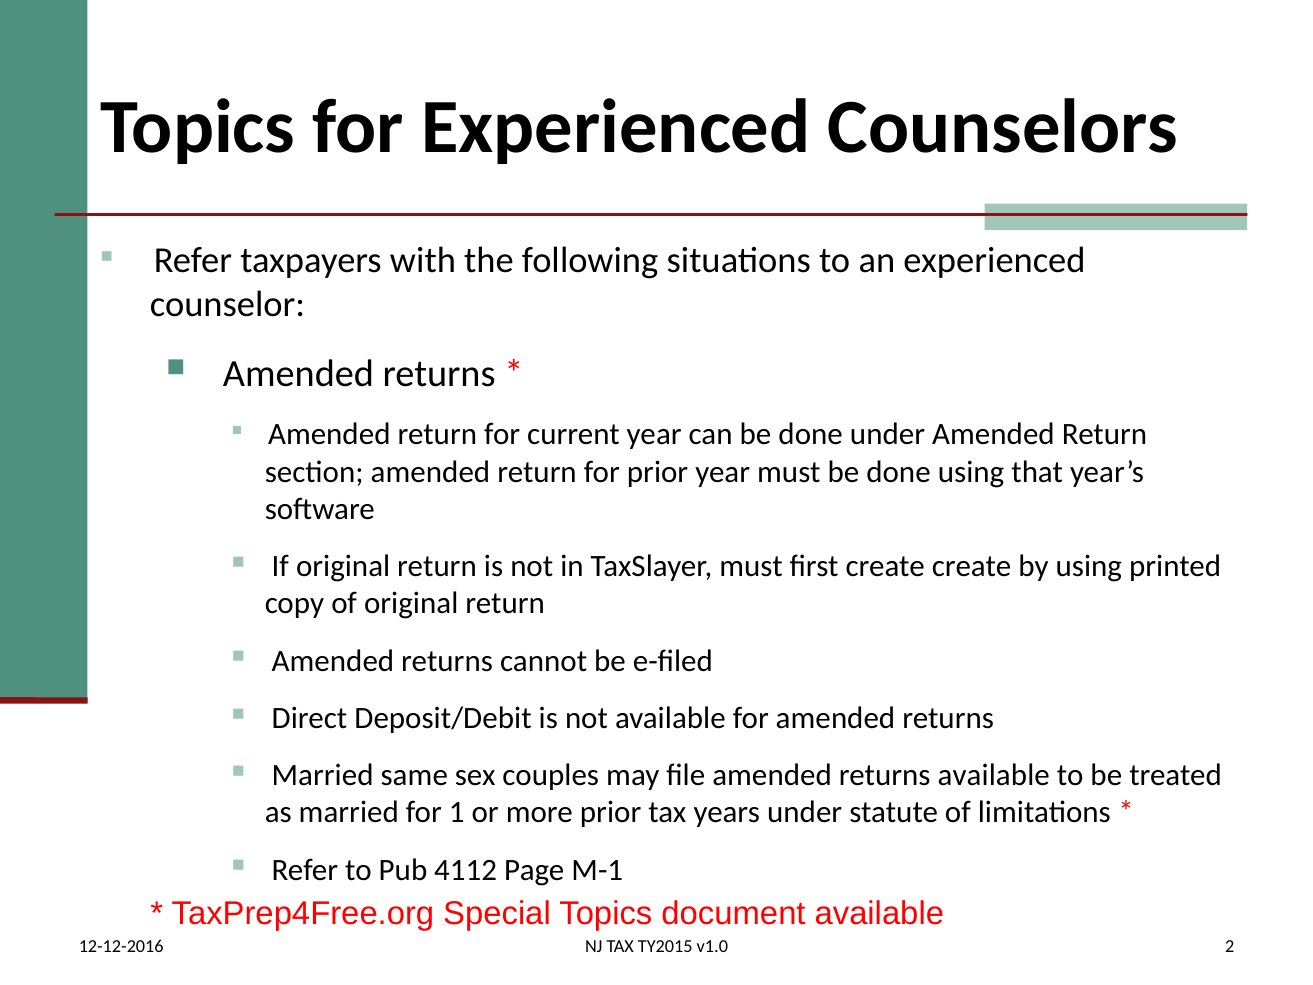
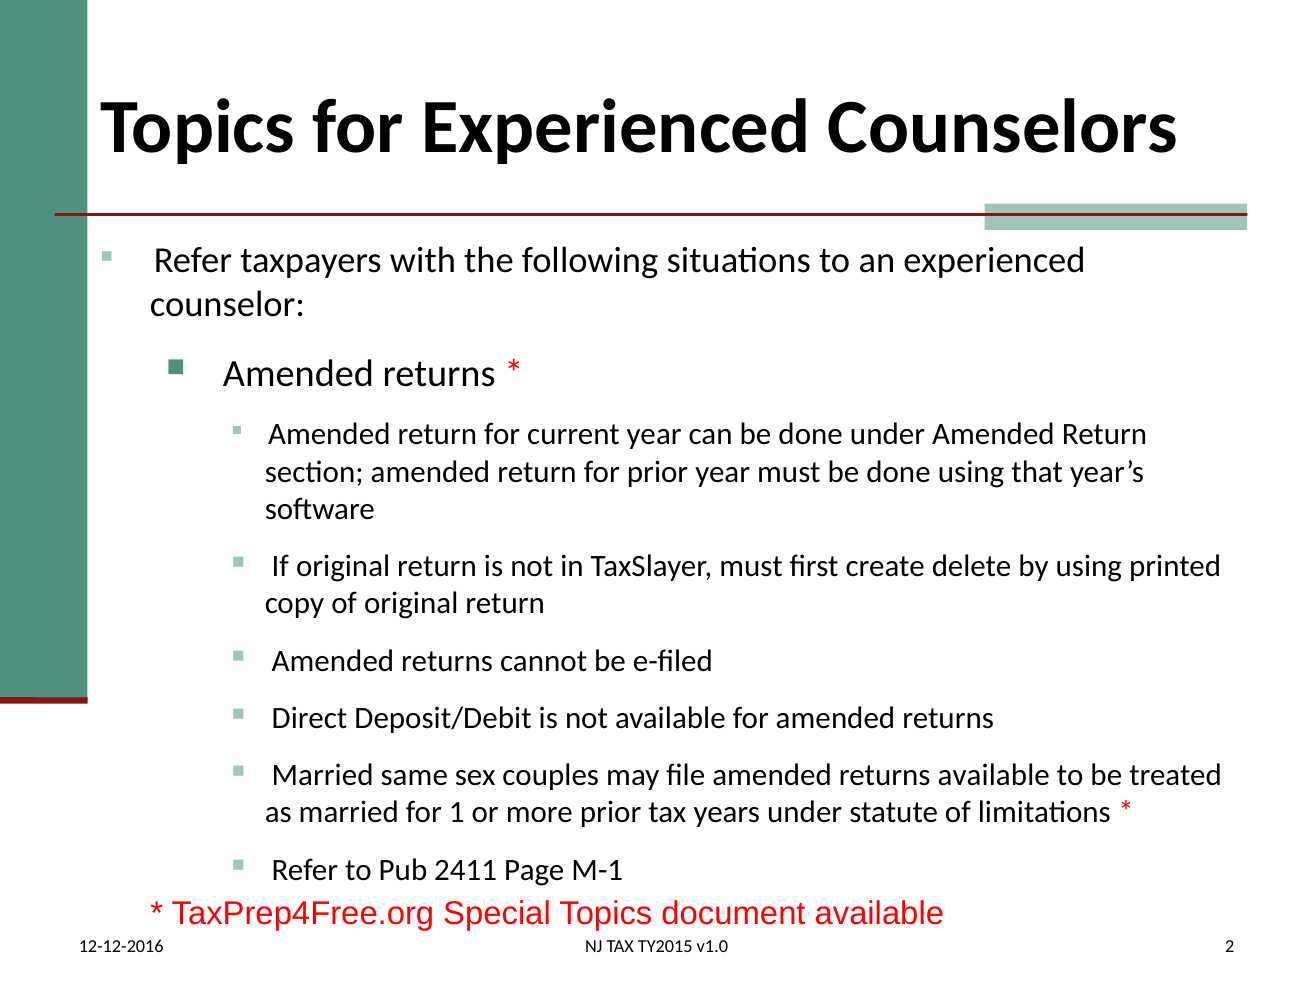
create create: create -> delete
4112: 4112 -> 2411
